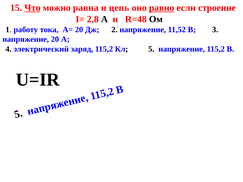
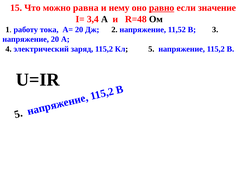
Что underline: present -> none
цепь: цепь -> нему
строение: строение -> значение
2,8: 2,8 -> 3,4
